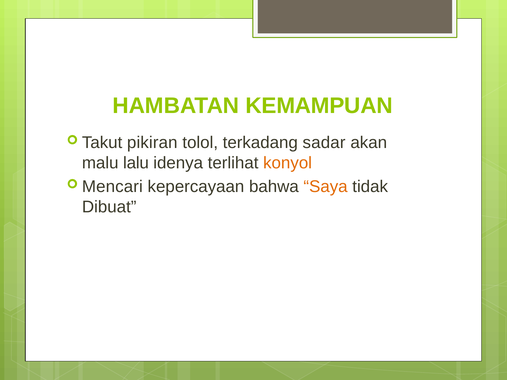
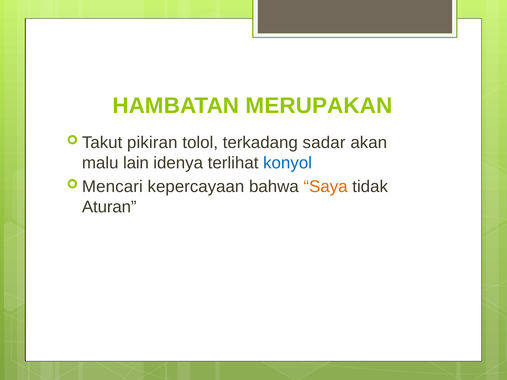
KEMAMPUAN: KEMAMPUAN -> MERUPAKAN
lalu: lalu -> lain
konyol colour: orange -> blue
Dibuat: Dibuat -> Aturan
